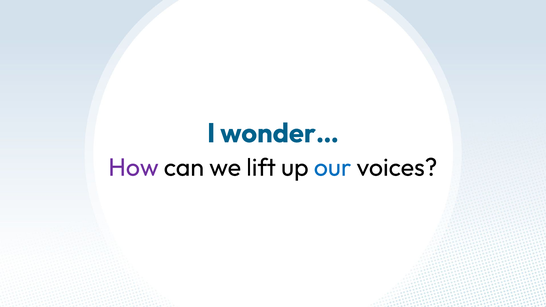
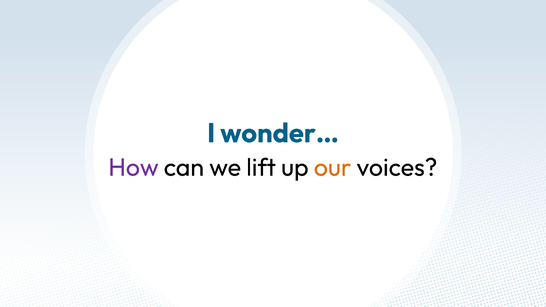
our colour: blue -> orange
